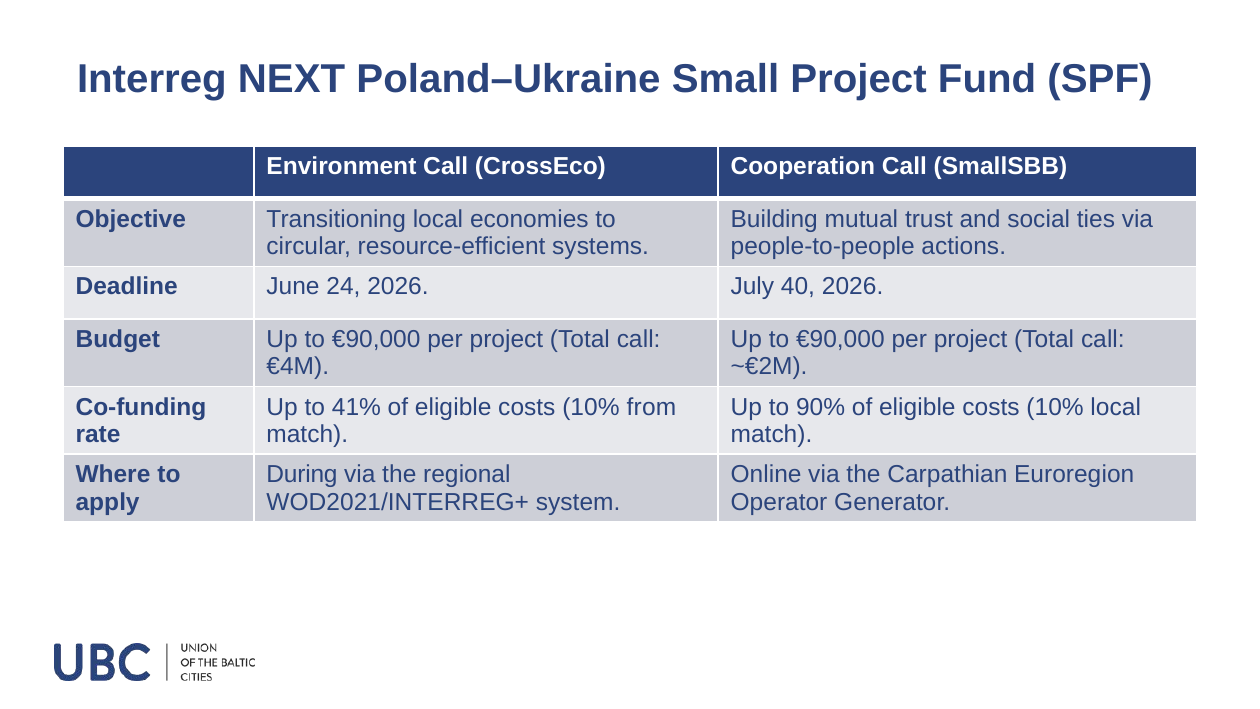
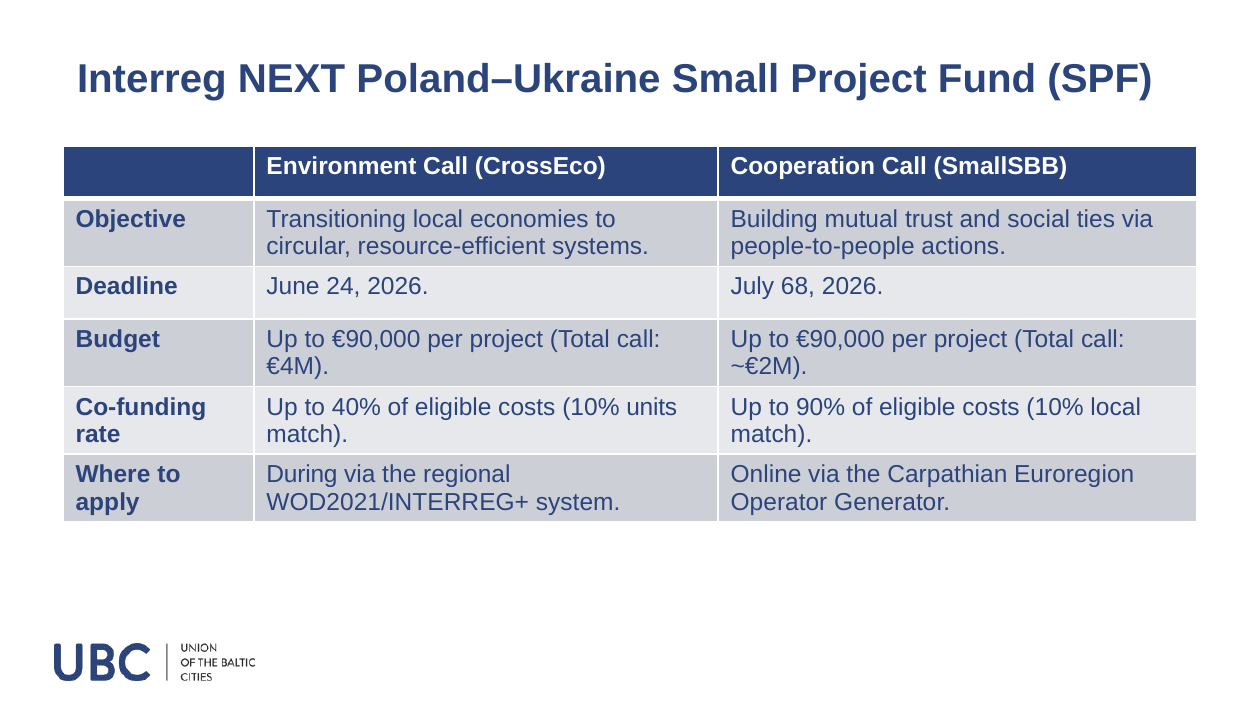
40: 40 -> 68
41%: 41% -> 40%
from: from -> units
